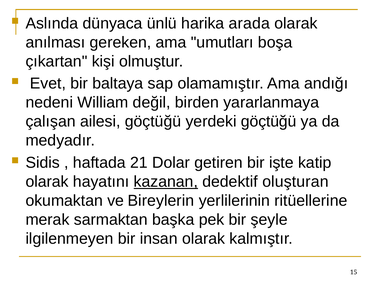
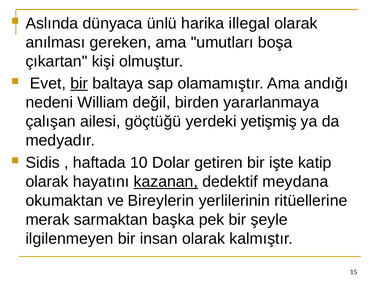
arada: arada -> illegal
bir at (79, 83) underline: none -> present
yerdeki göçtüğü: göçtüğü -> yetişmiş
21: 21 -> 10
oluşturan: oluşturan -> meydana
